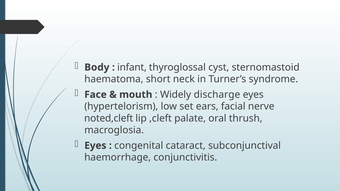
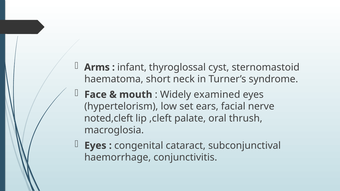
Body: Body -> Arms
discharge: discharge -> examined
